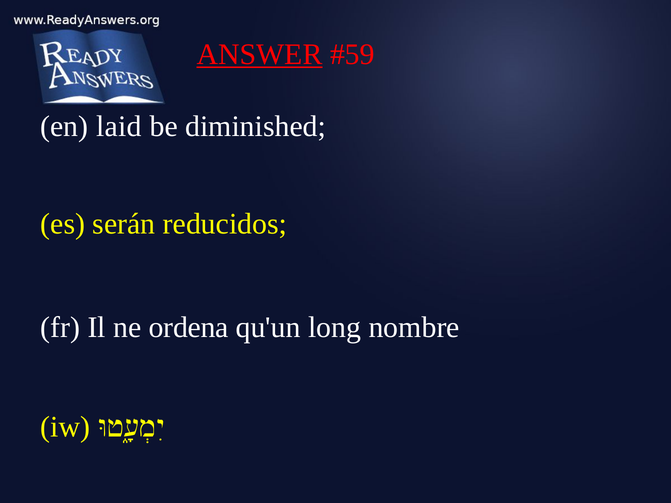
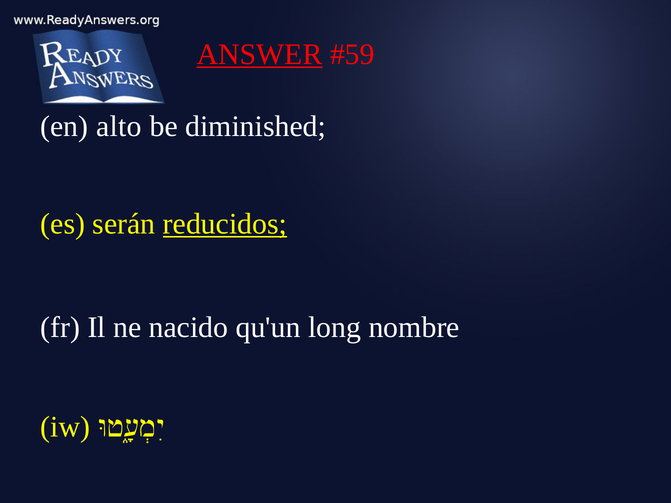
laid: laid -> alto
reducidos underline: none -> present
ordena: ordena -> nacido
